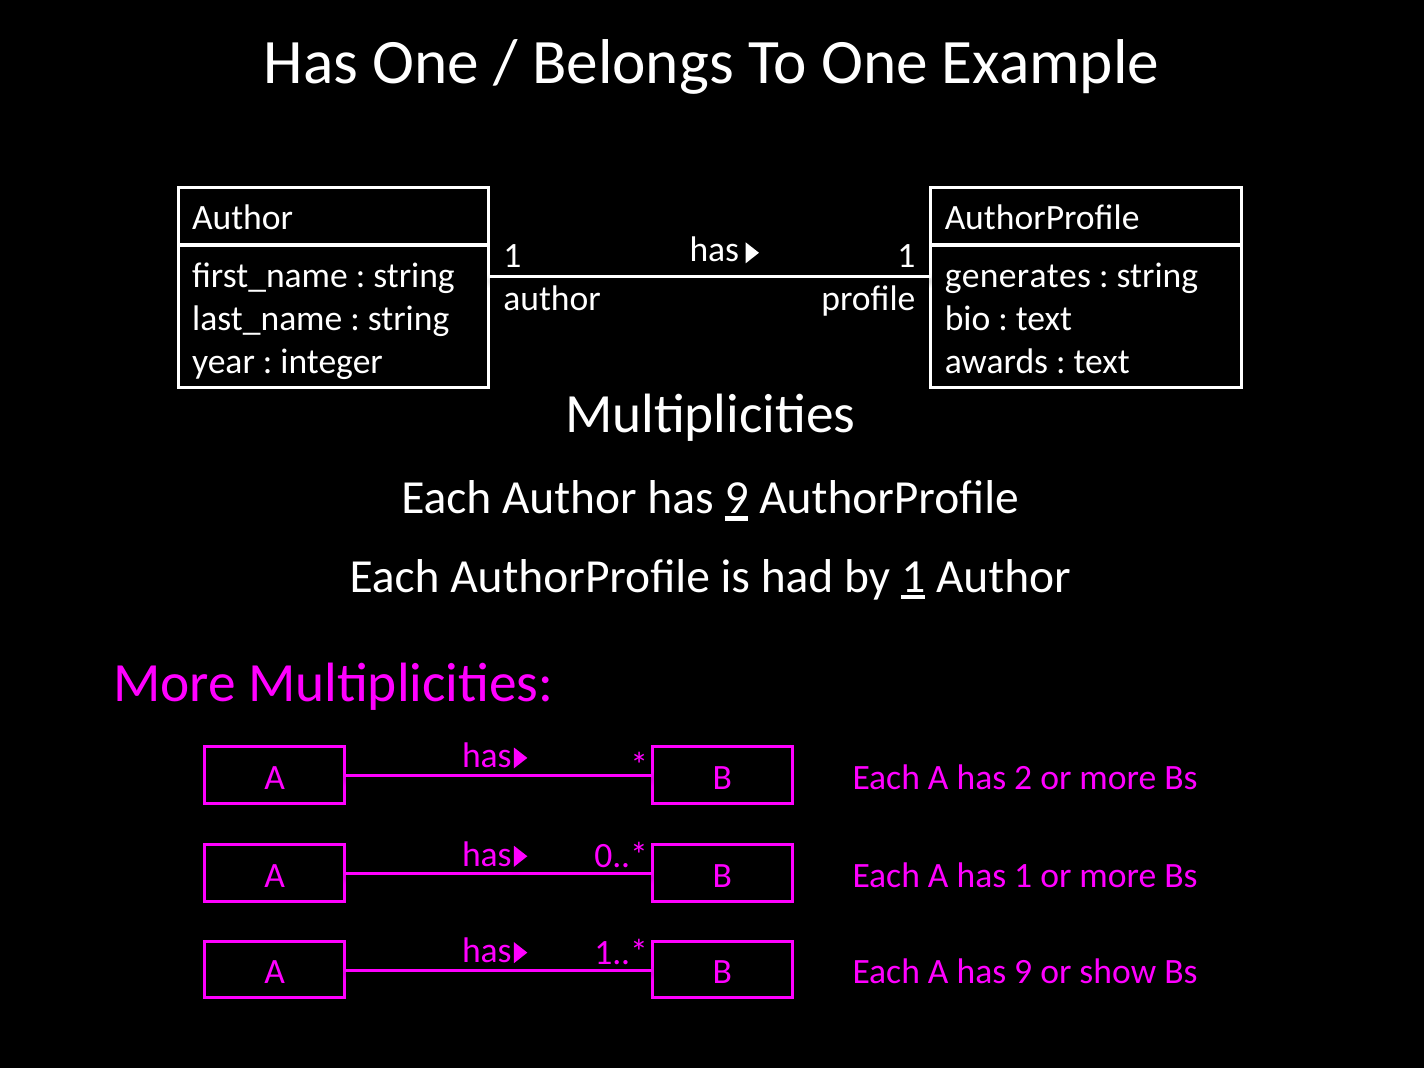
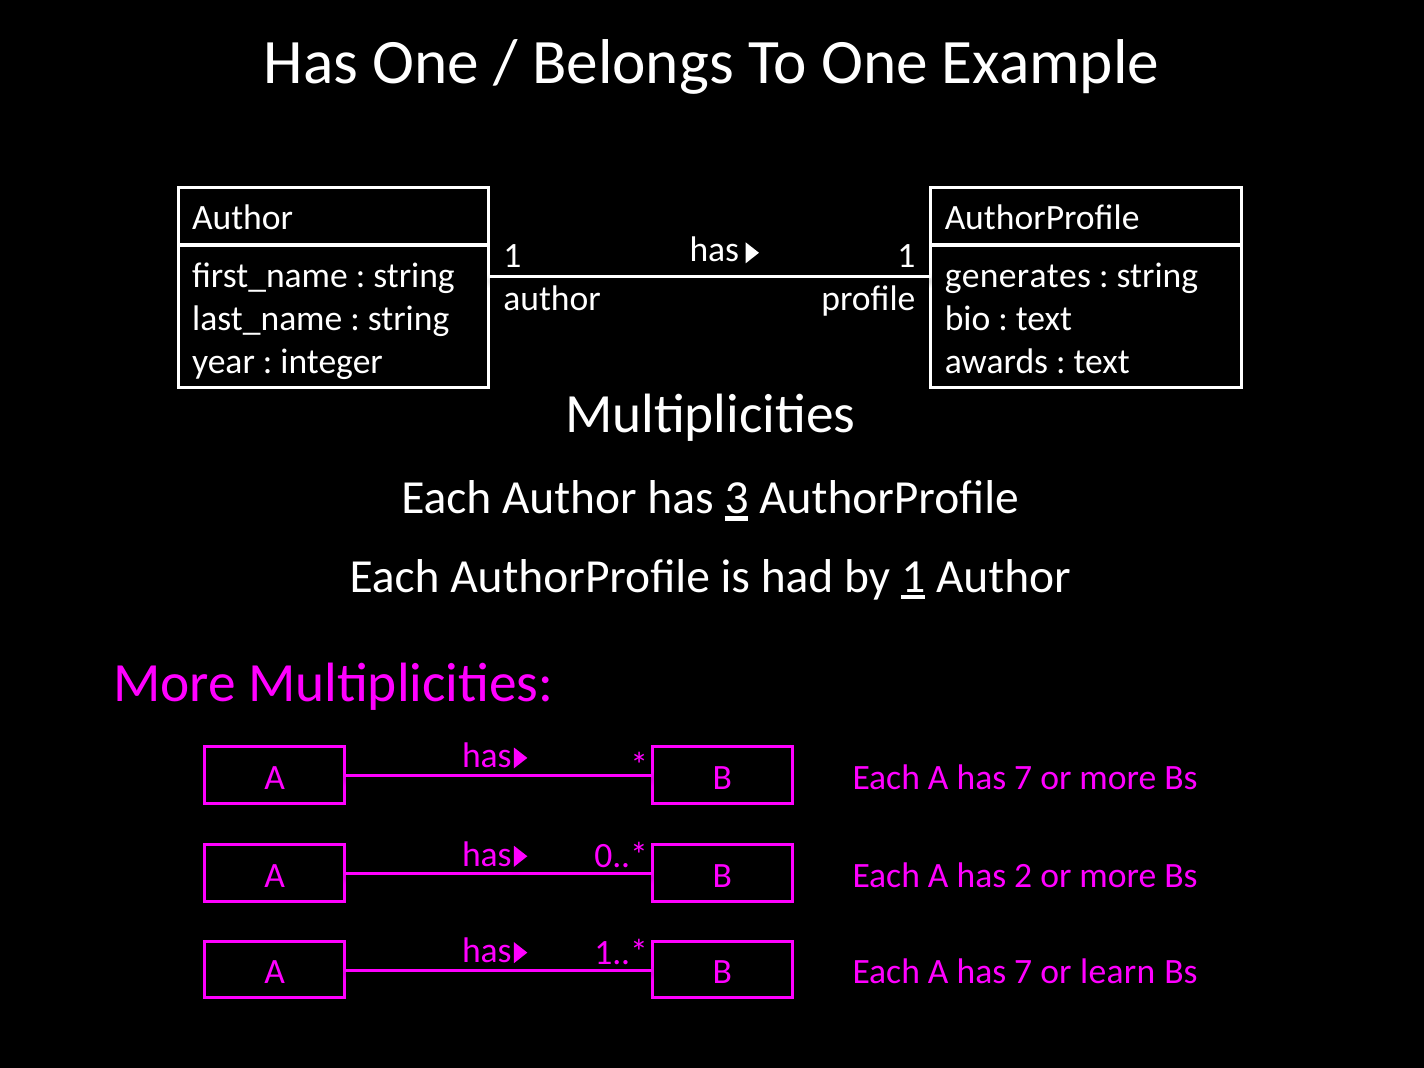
Author has 9: 9 -> 3
2 at (1023, 777): 2 -> 7
A has 1: 1 -> 2
9 at (1023, 972): 9 -> 7
show: show -> learn
